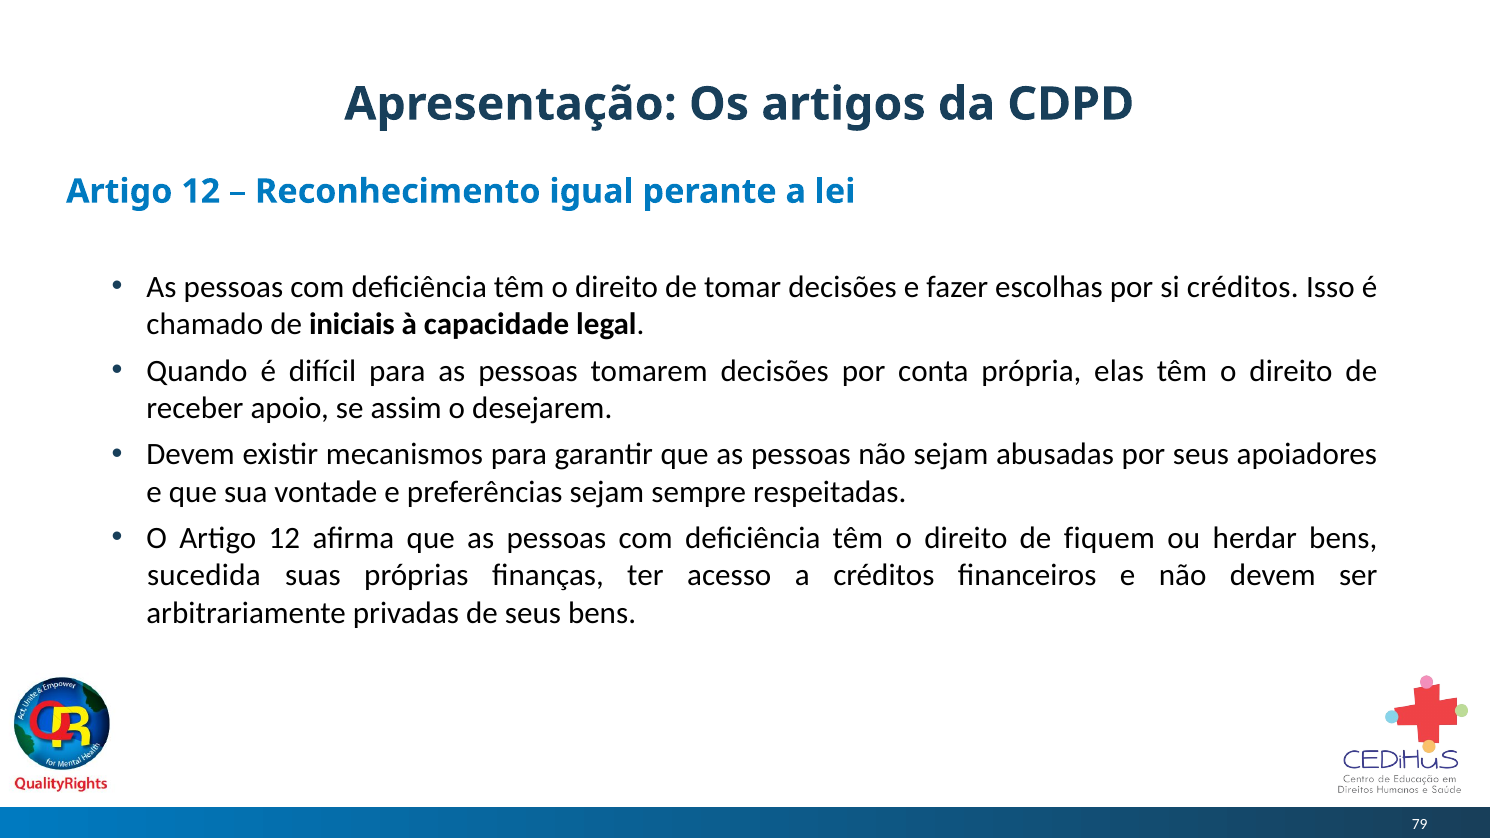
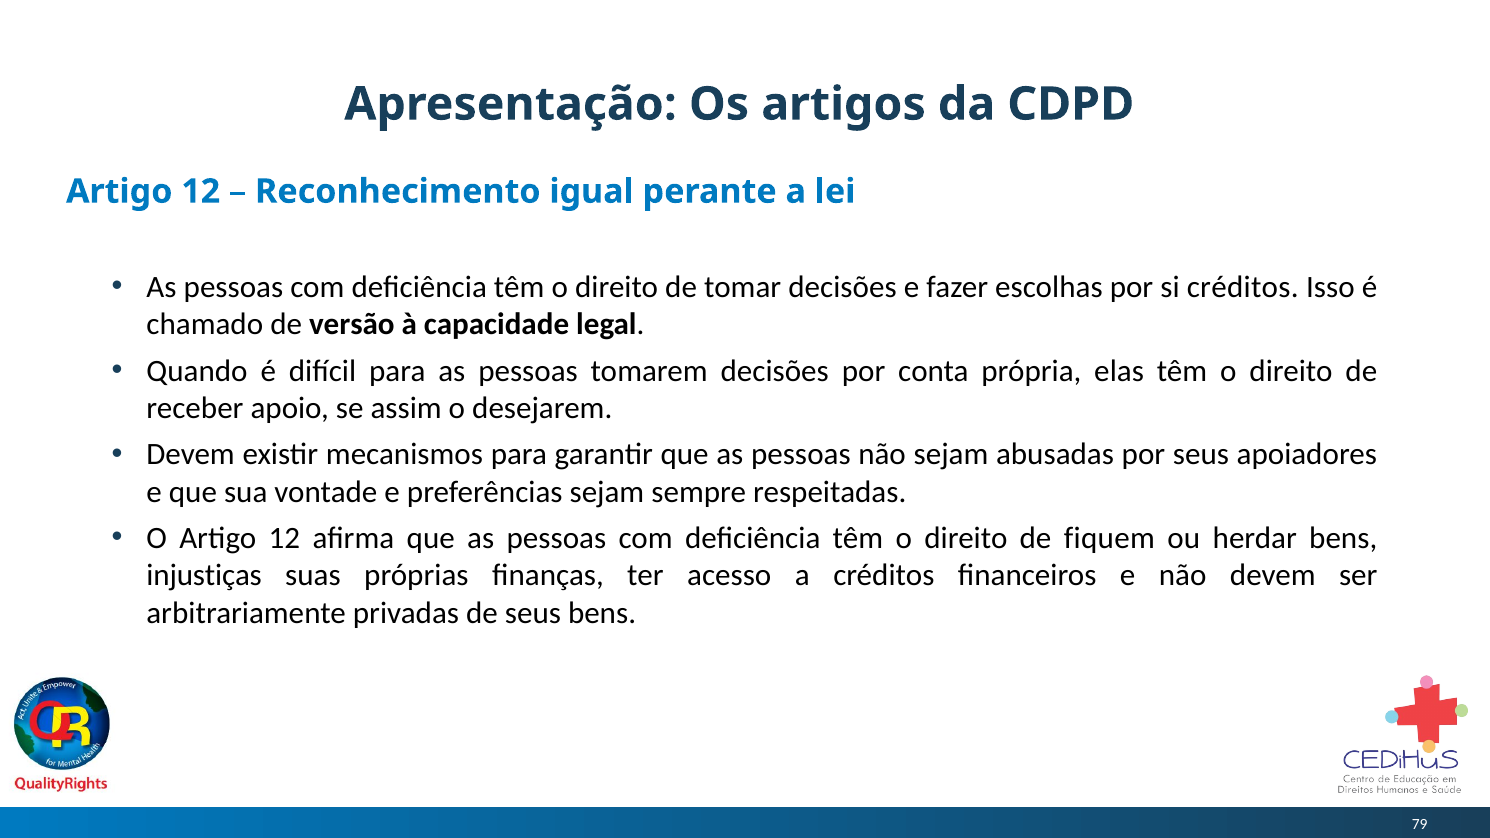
iniciais: iniciais -> versão
sucedida: sucedida -> injustiças
